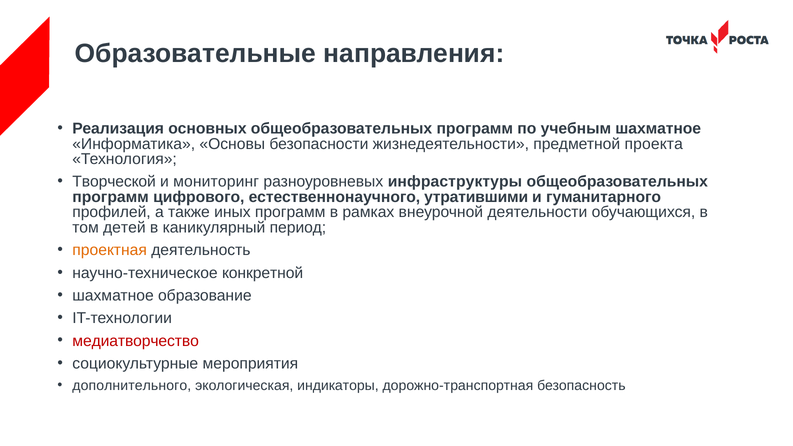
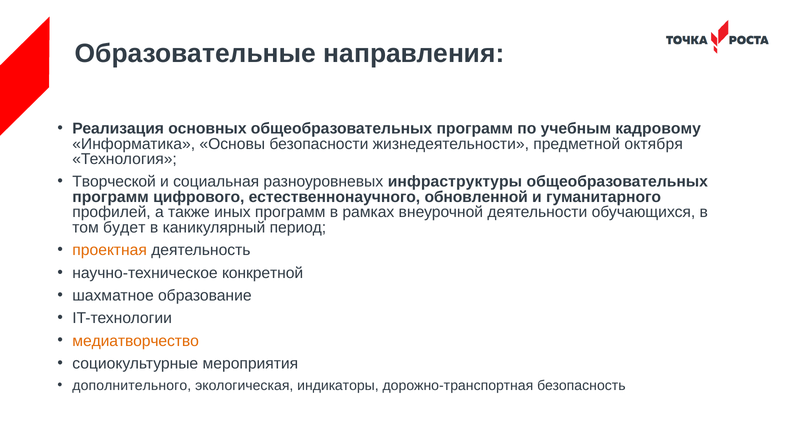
учебным шахматное: шахматное -> кадровому
проекта: проекта -> октября
мониторинг: мониторинг -> социальная
утратившими: утратившими -> обновленной
детей: детей -> будет
медиатворчество colour: red -> orange
